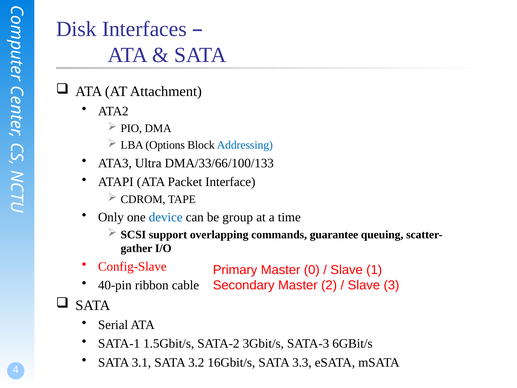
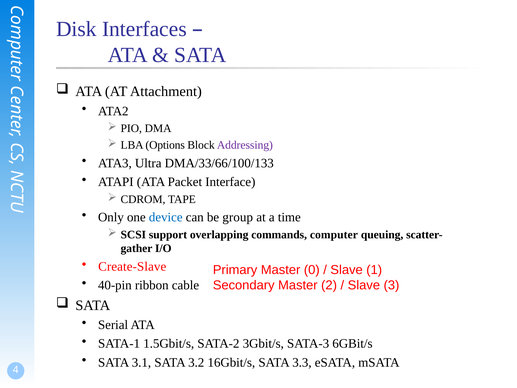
Addressing colour: blue -> purple
guarantee: guarantee -> computer
Config-Slave: Config-Slave -> Create-Slave
